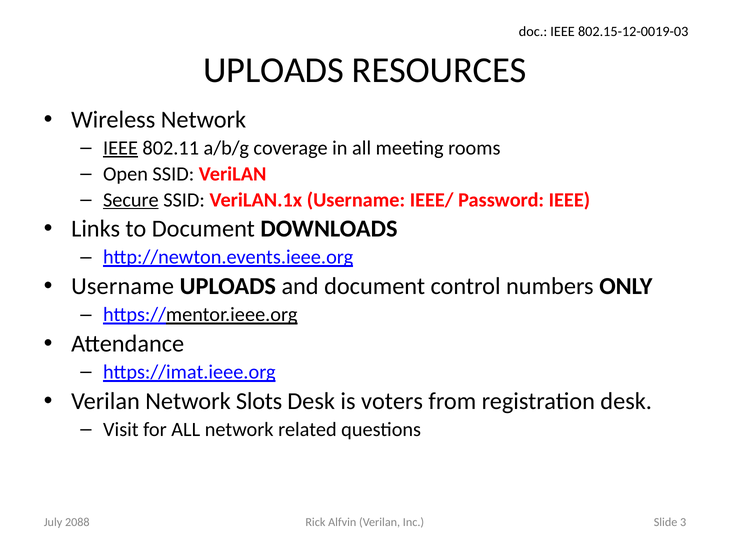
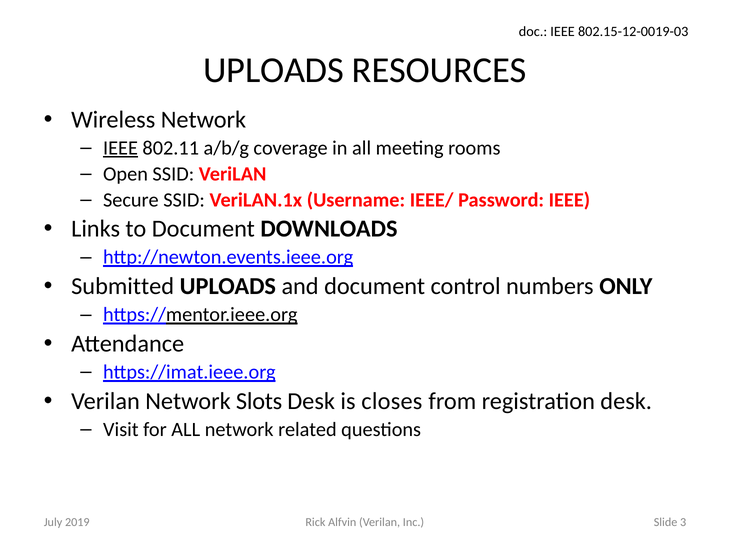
Secure underline: present -> none
Username at (123, 287): Username -> Submitted
voters: voters -> closes
2088: 2088 -> 2019
